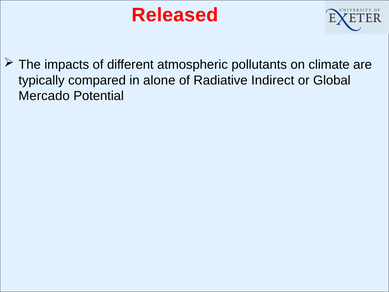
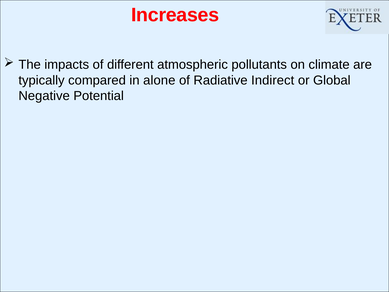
Released: Released -> Increases
Mercado: Mercado -> Negative
